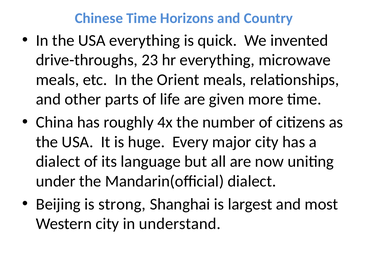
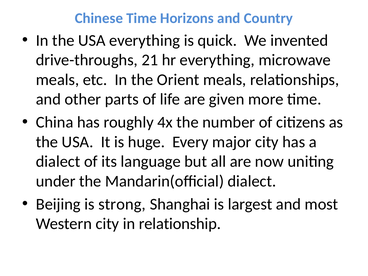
23: 23 -> 21
understand: understand -> relationship
